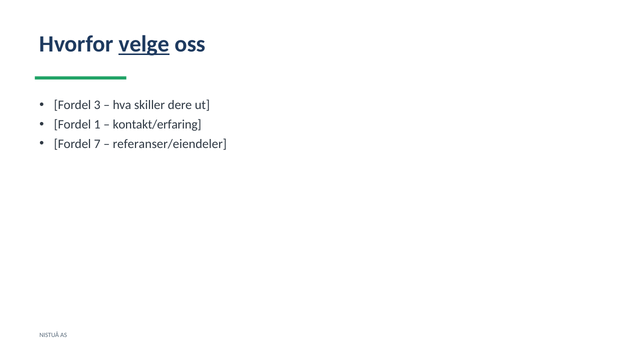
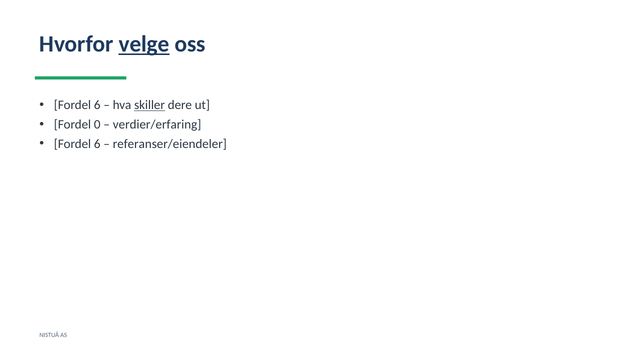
3 at (97, 105): 3 -> 6
skiller underline: none -> present
1: 1 -> 0
kontakt/erfaring: kontakt/erfaring -> verdier/erfaring
7 at (97, 144): 7 -> 6
